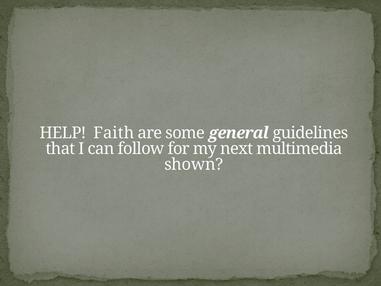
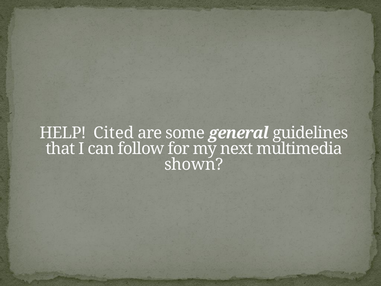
Faith: Faith -> Cited
